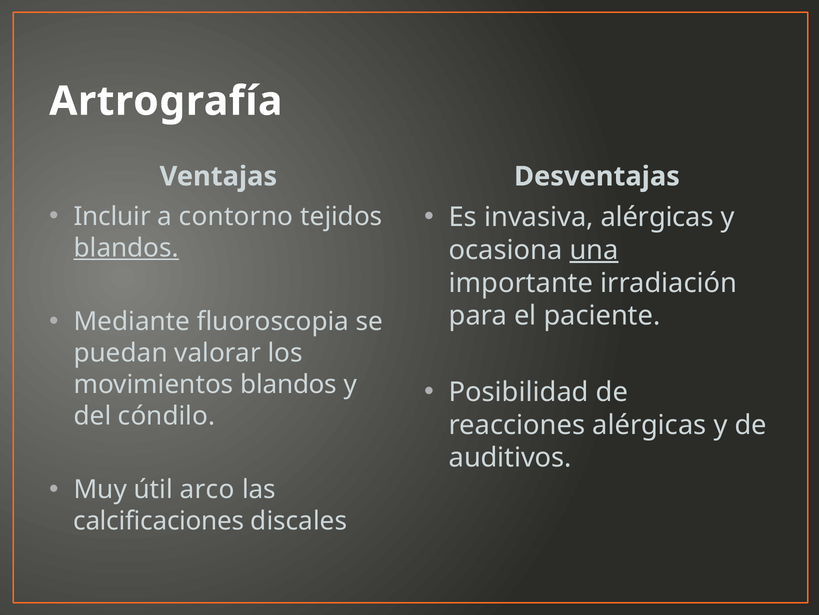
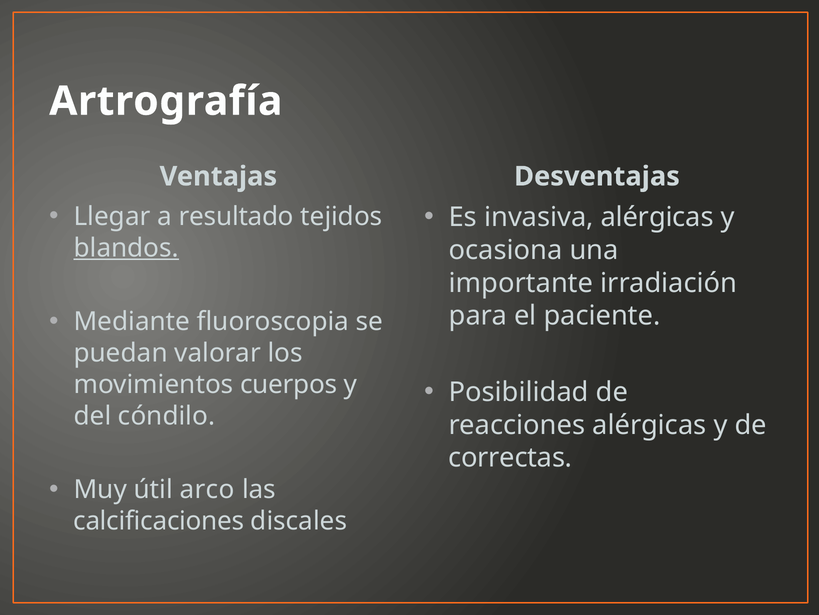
Incluir: Incluir -> Llegar
contorno: contorno -> resultado
una underline: present -> none
movimientos blandos: blandos -> cuerpos
auditivos: auditivos -> correctas
